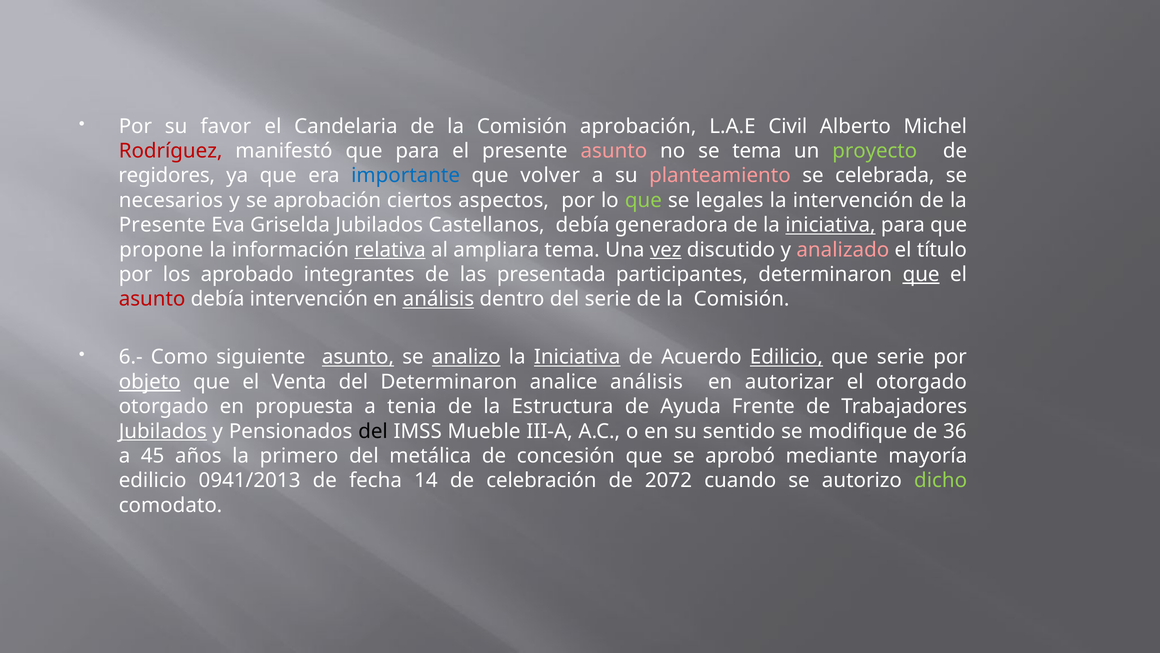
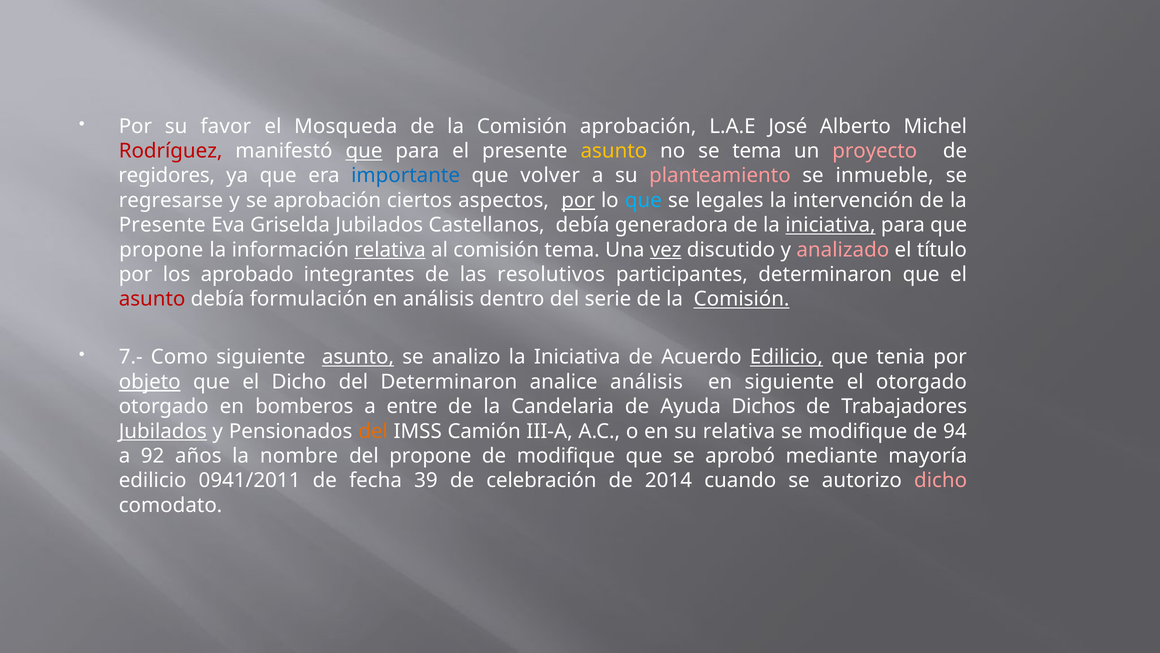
Candelaria: Candelaria -> Mosqueda
Civil: Civil -> José
que at (364, 151) underline: none -> present
asunto at (614, 151) colour: pink -> yellow
proyecto colour: light green -> pink
celebrada: celebrada -> inmueble
necesarios: necesarios -> regresarse
por at (578, 200) underline: none -> present
que at (643, 200) colour: light green -> light blue
al ampliara: ampliara -> comisión
presentada: presentada -> resolutivos
que at (921, 274) underline: present -> none
debía intervención: intervención -> formulación
análisis at (438, 299) underline: present -> none
Comisión at (742, 299) underline: none -> present
6.-: 6.- -> 7.-
analizo underline: present -> none
Iniciativa at (577, 357) underline: present -> none
que serie: serie -> tenia
el Venta: Venta -> Dicho
en autorizar: autorizar -> siguiente
propuesta: propuesta -> bomberos
tenia: tenia -> entre
Estructura: Estructura -> Candelaria
Frente: Frente -> Dichos
del at (373, 431) colour: black -> orange
Mueble: Mueble -> Camión
su sentido: sentido -> relativa
36: 36 -> 94
45: 45 -> 92
primero: primero -> nombre
del metálica: metálica -> propone
de concesión: concesión -> modifique
0941/2013: 0941/2013 -> 0941/2011
14: 14 -> 39
2072: 2072 -> 2014
dicho at (941, 480) colour: light green -> pink
